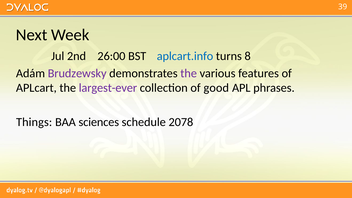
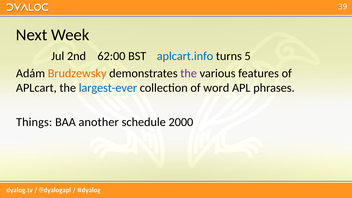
26:00: 26:00 -> 62:00
8: 8 -> 5
Brudzewsky colour: purple -> orange
largest-ever colour: purple -> blue
good: good -> word
sciences: sciences -> another
2078: 2078 -> 2000
